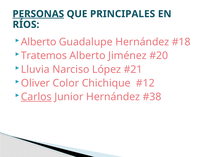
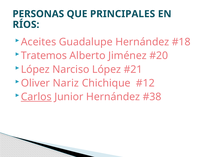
PERSONAS underline: present -> none
Alberto at (39, 42): Alberto -> Aceites
Lluvia at (35, 69): Lluvia -> López
Color: Color -> Nariz
